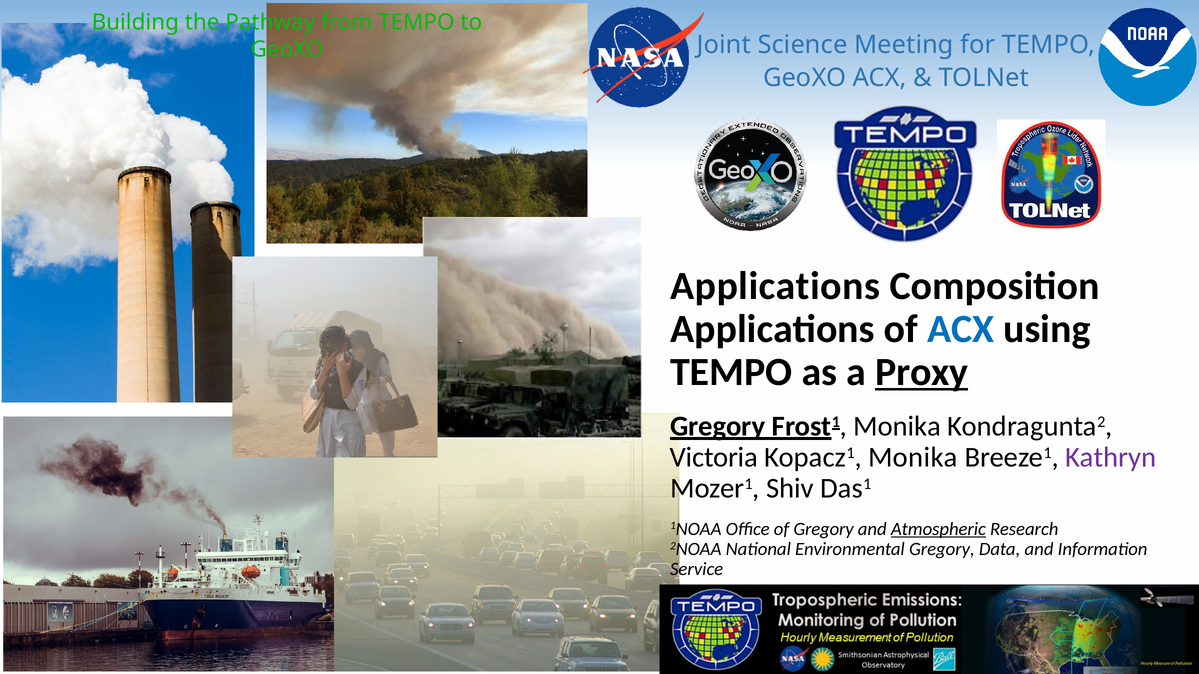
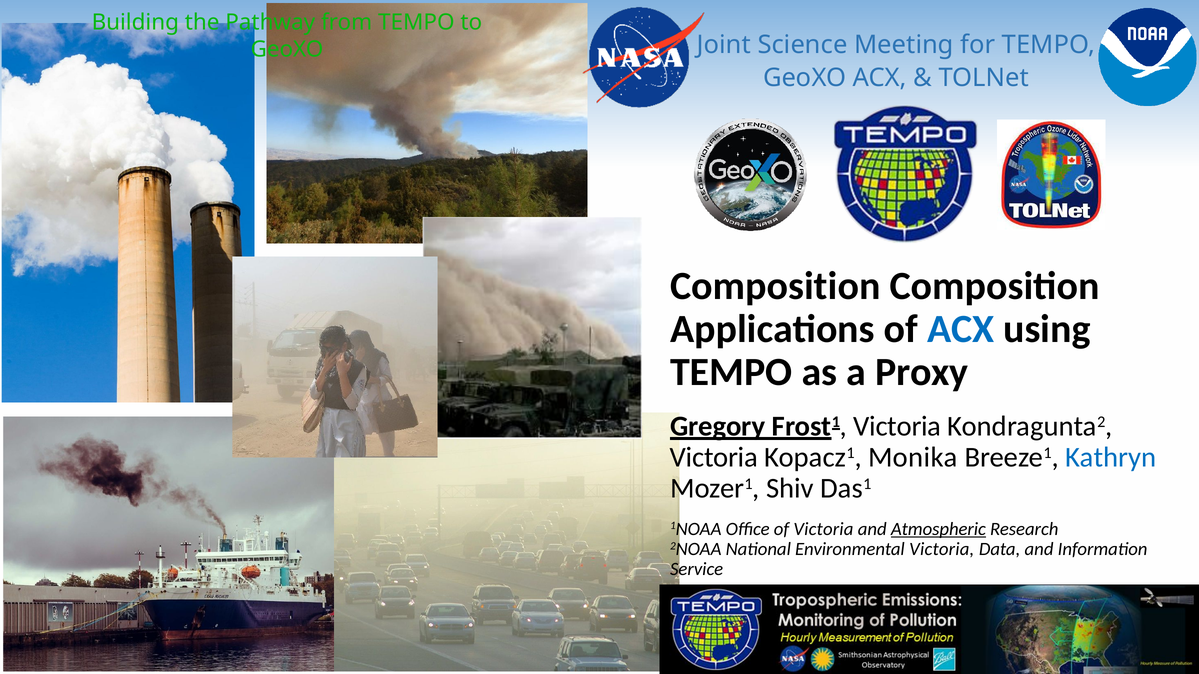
Applications at (775, 286): Applications -> Composition
Proxy underline: present -> none
Frost1 Monika: Monika -> Victoria
Kathryn colour: purple -> blue
of Gregory: Gregory -> Victoria
Environmental Gregory: Gregory -> Victoria
